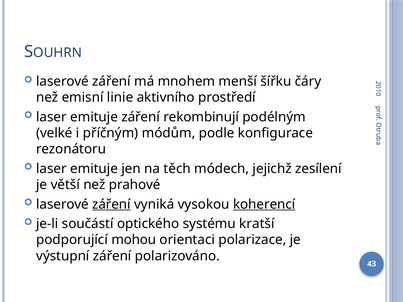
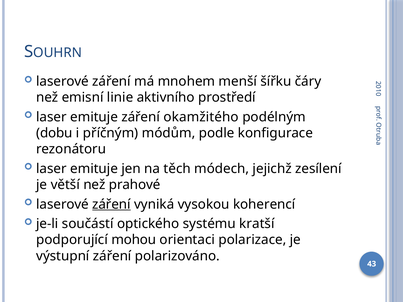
rekombinují: rekombinují -> okamžitého
velké: velké -> dobu
koherencí underline: present -> none
